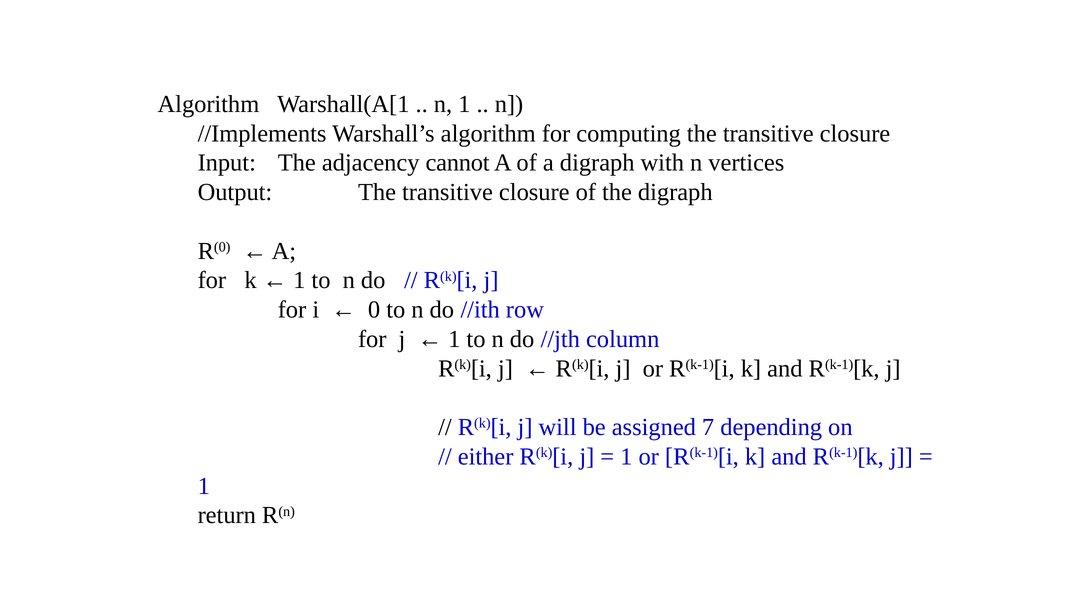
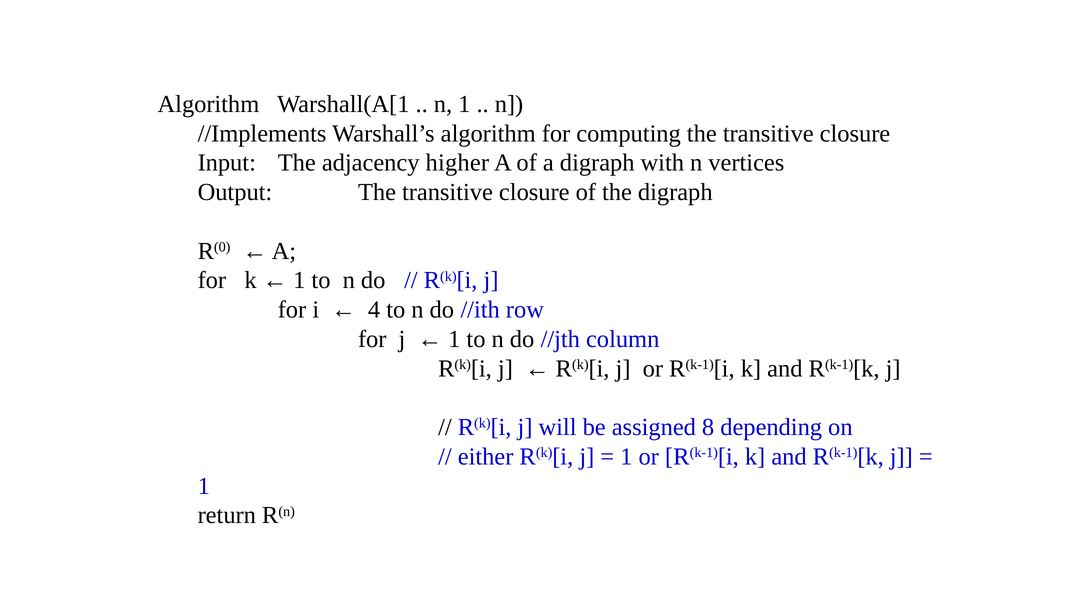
cannot: cannot -> higher
0: 0 -> 4
7: 7 -> 8
